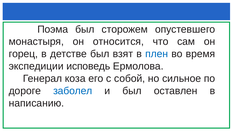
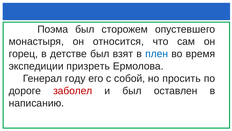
исповедь: исповедь -> призреть
коза: коза -> году
сильное: сильное -> просить
заболел colour: blue -> red
